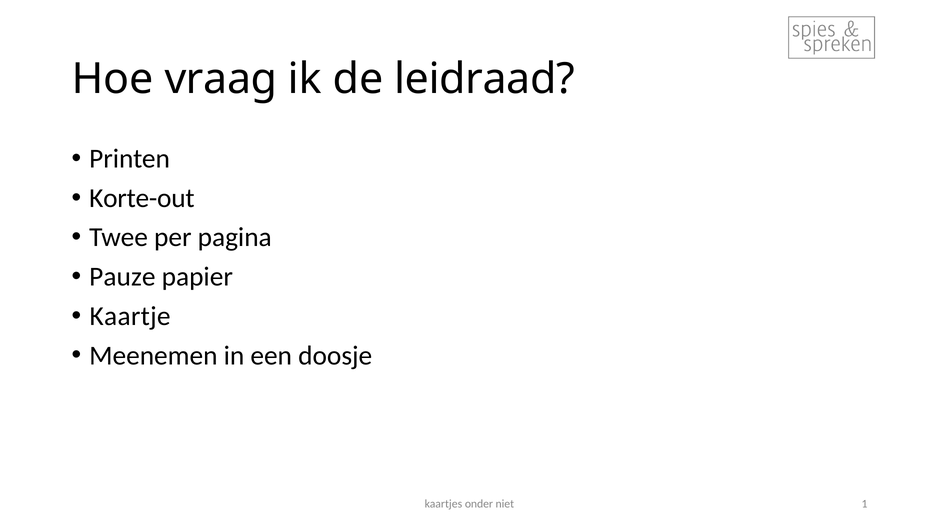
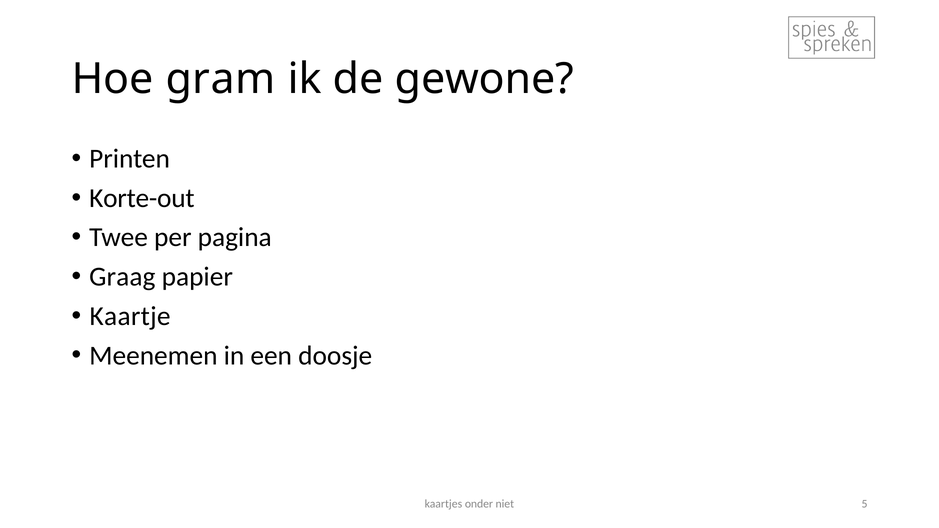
vraag: vraag -> gram
leidraad: leidraad -> gewone
Pauze: Pauze -> Graag
1: 1 -> 5
